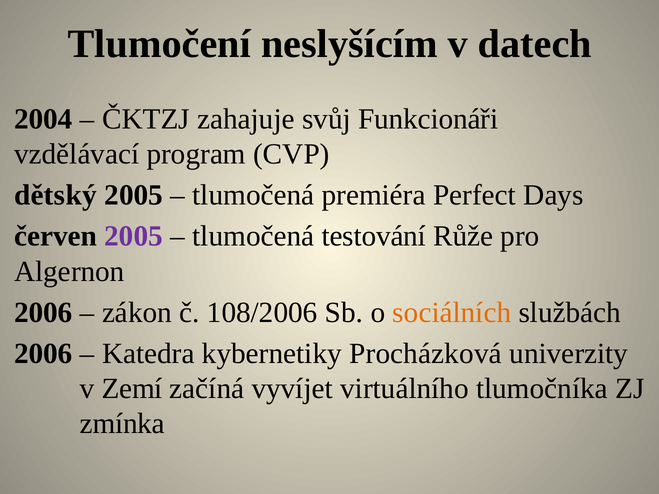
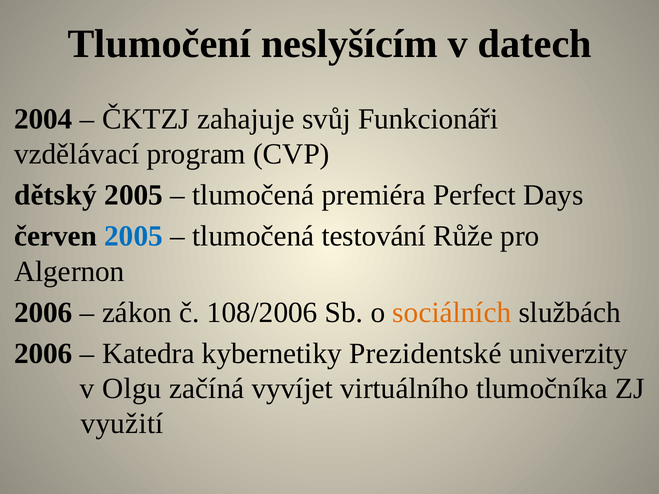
2005 at (134, 236) colour: purple -> blue
Procházková: Procházková -> Prezidentské
Zemí: Zemí -> Olgu
zmínka: zmínka -> využití
